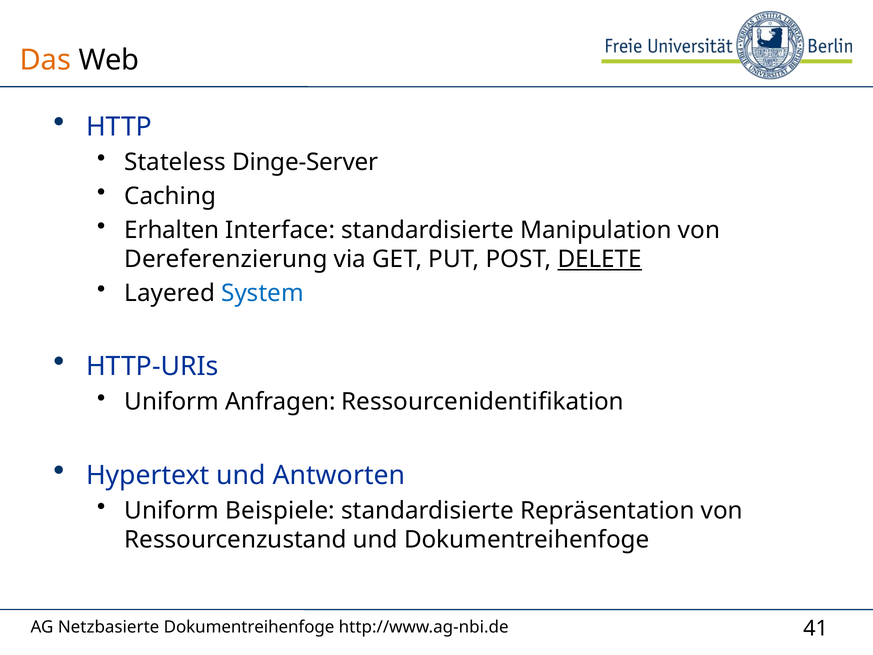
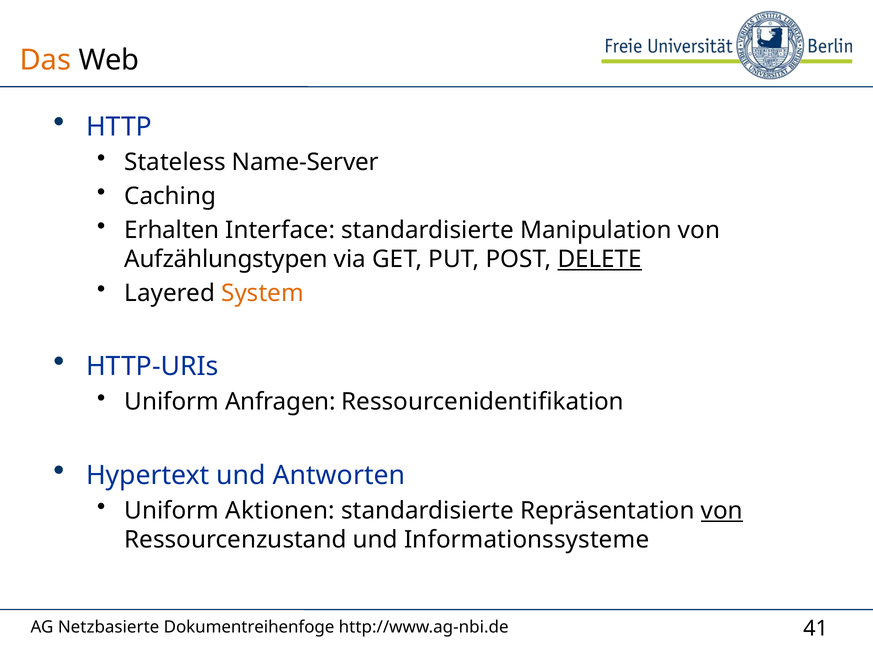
Dinge-Server: Dinge-Server -> Name-Server
Dereferenzierung: Dereferenzierung -> Aufzählungstypen
System colour: blue -> orange
Beispiele: Beispiele -> Aktionen
von at (722, 510) underline: none -> present
und Dokumentreihenfoge: Dokumentreihenfoge -> Informationssysteme
